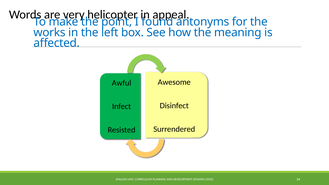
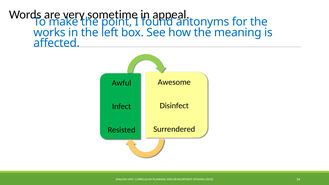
helicopter: helicopter -> sometime
